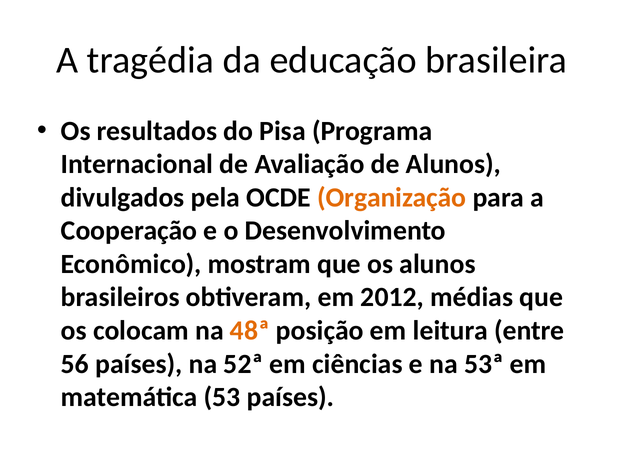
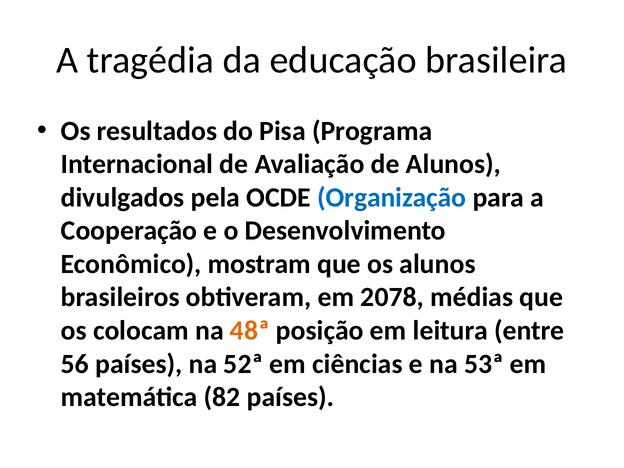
Organização colour: orange -> blue
2012: 2012 -> 2078
53: 53 -> 82
